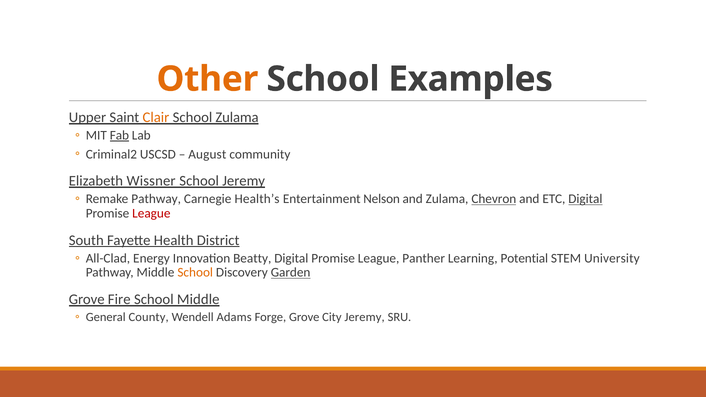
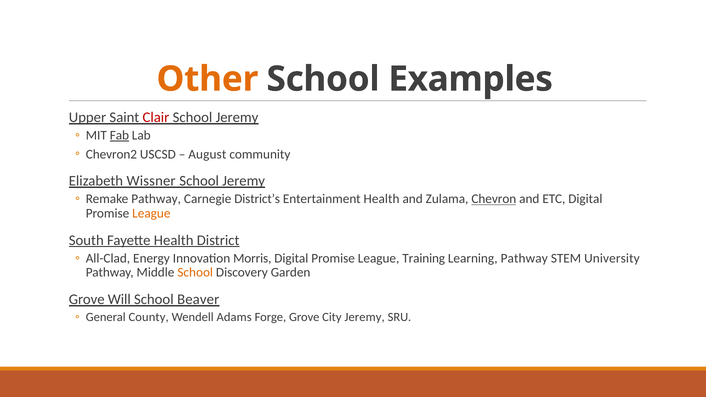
Clair colour: orange -> red
Zulama at (237, 117): Zulama -> Jeremy
Criminal2: Criminal2 -> Chevron2
Health’s: Health’s -> District’s
Entertainment Nelson: Nelson -> Health
Digital at (585, 199) underline: present -> none
League at (151, 213) colour: red -> orange
Beatty: Beatty -> Morris
Panther: Panther -> Training
Learning Potential: Potential -> Pathway
Garden underline: present -> none
Fire: Fire -> Will
School Middle: Middle -> Beaver
